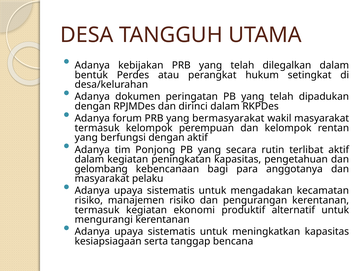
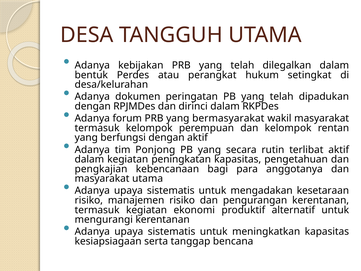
gelombang: gelombang -> pengkajian
masyarakat pelaku: pelaku -> utama
kecamatan: kecamatan -> kesetaraan
